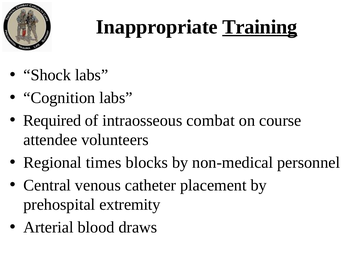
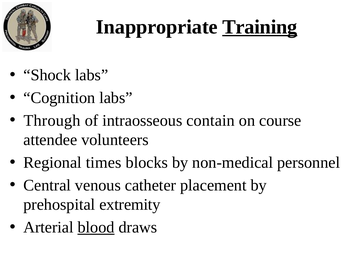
Required: Required -> Through
combat: combat -> contain
blood underline: none -> present
